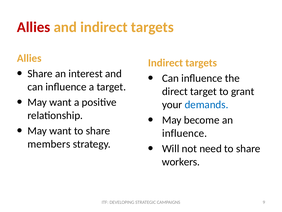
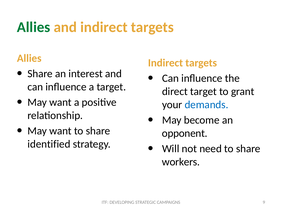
Allies at (34, 27) colour: red -> green
influence at (185, 133): influence -> opponent
members: members -> identified
